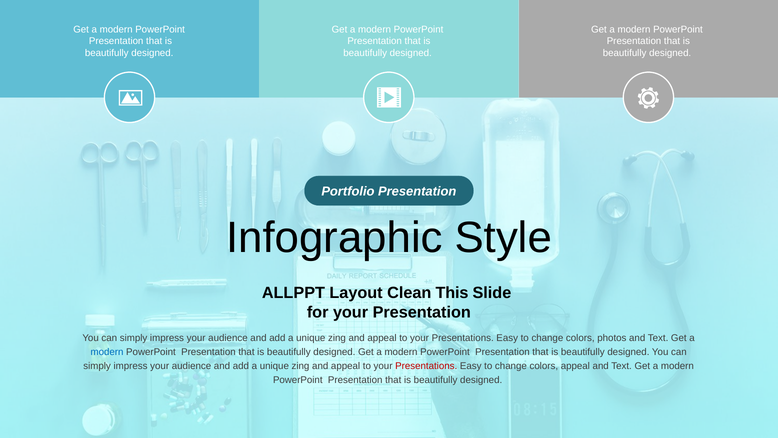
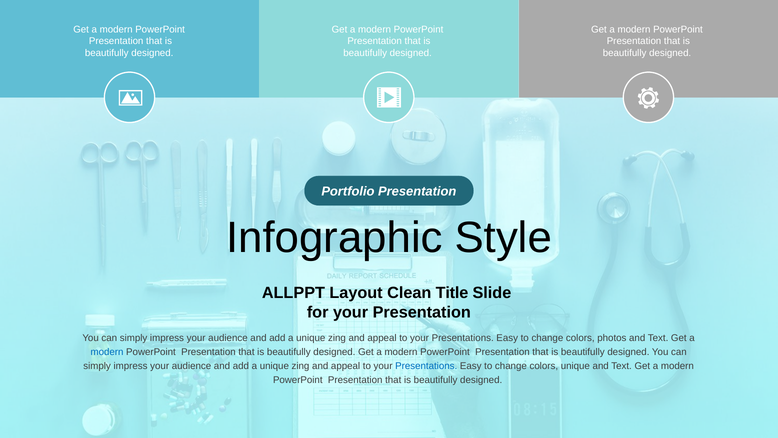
This: This -> Title
Presentations at (426, 366) colour: red -> blue
colors appeal: appeal -> unique
